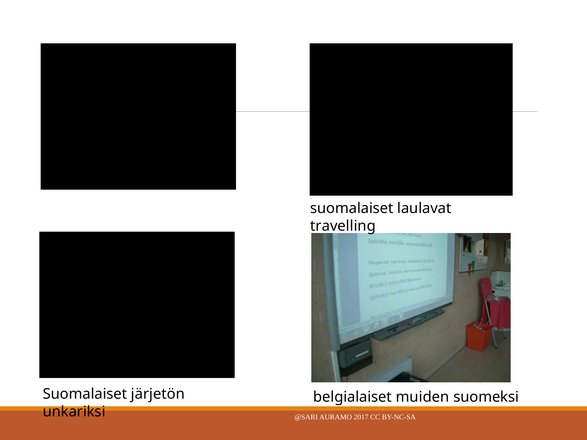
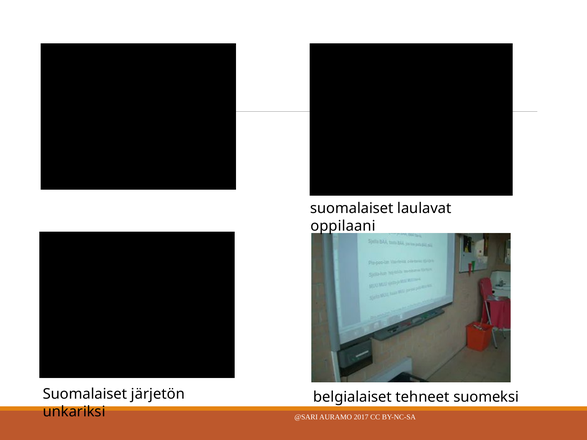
travelling: travelling -> oppilaani
muiden: muiden -> tehneet
